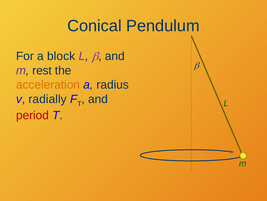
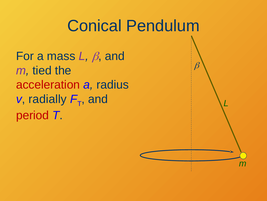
block: block -> mass
rest: rest -> tied
acceleration colour: orange -> red
